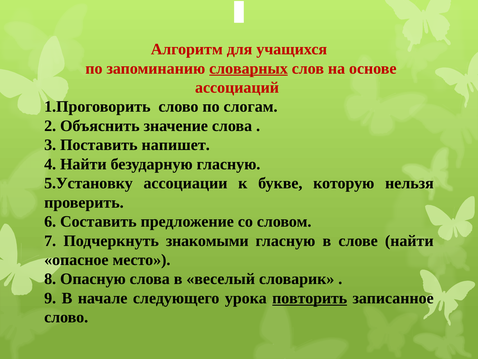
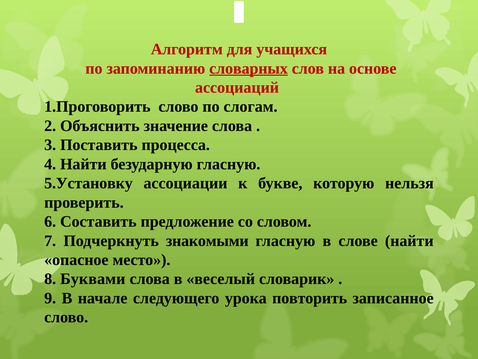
напишет: напишет -> процесса
Опасную: Опасную -> Буквами
повторить underline: present -> none
